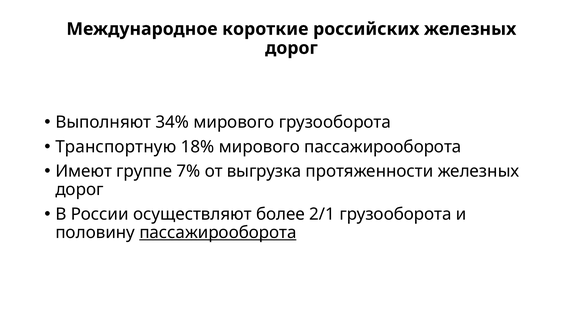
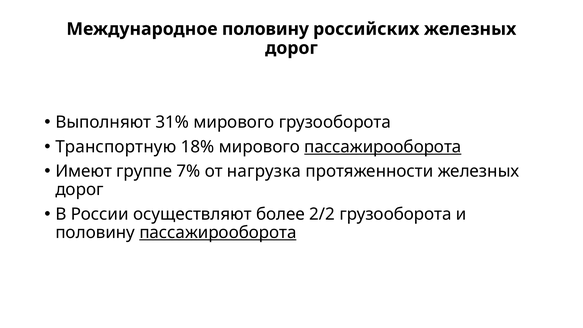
Международное короткие: короткие -> половину
34%: 34% -> 31%
пассажирооборота at (383, 147) underline: none -> present
выгрузка: выгрузка -> нагрузка
2/1: 2/1 -> 2/2
